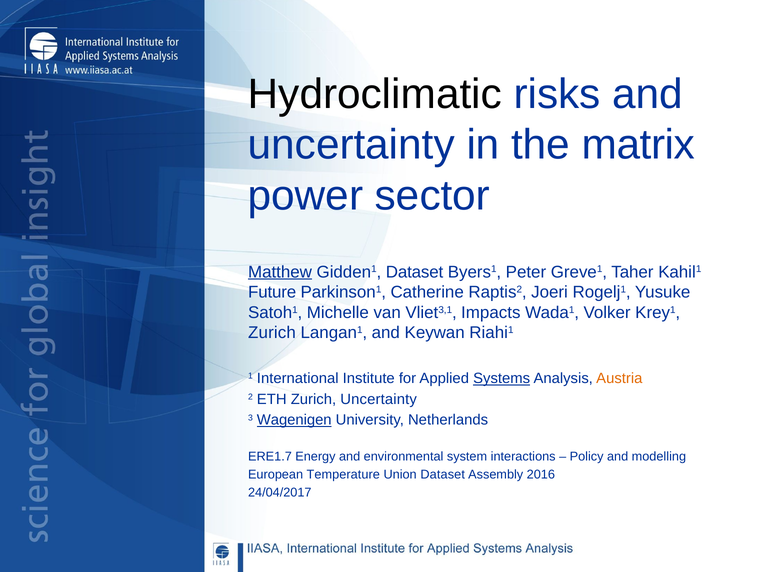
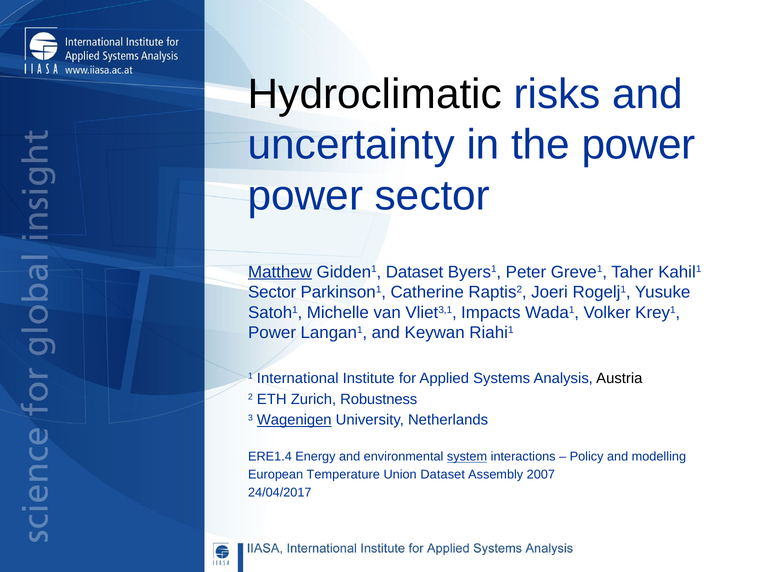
the matrix: matrix -> power
Future at (272, 292): Future -> Sector
Zurich at (272, 333): Zurich -> Power
Systems underline: present -> none
Austria colour: orange -> black
Zurich Uncertainty: Uncertainty -> Robustness
ERE1.7: ERE1.7 -> ERE1.4
system underline: none -> present
2016: 2016 -> 2007
